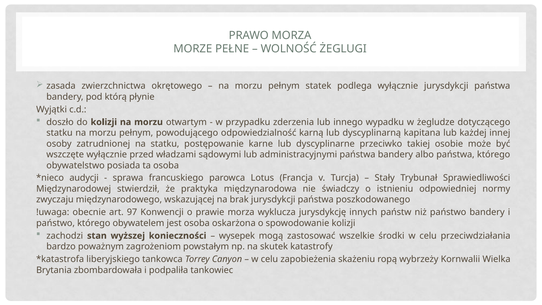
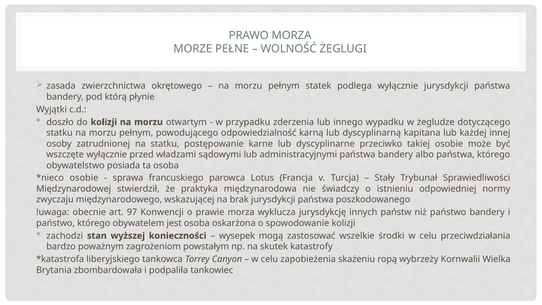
audycji at (84, 178): audycji -> osobie
